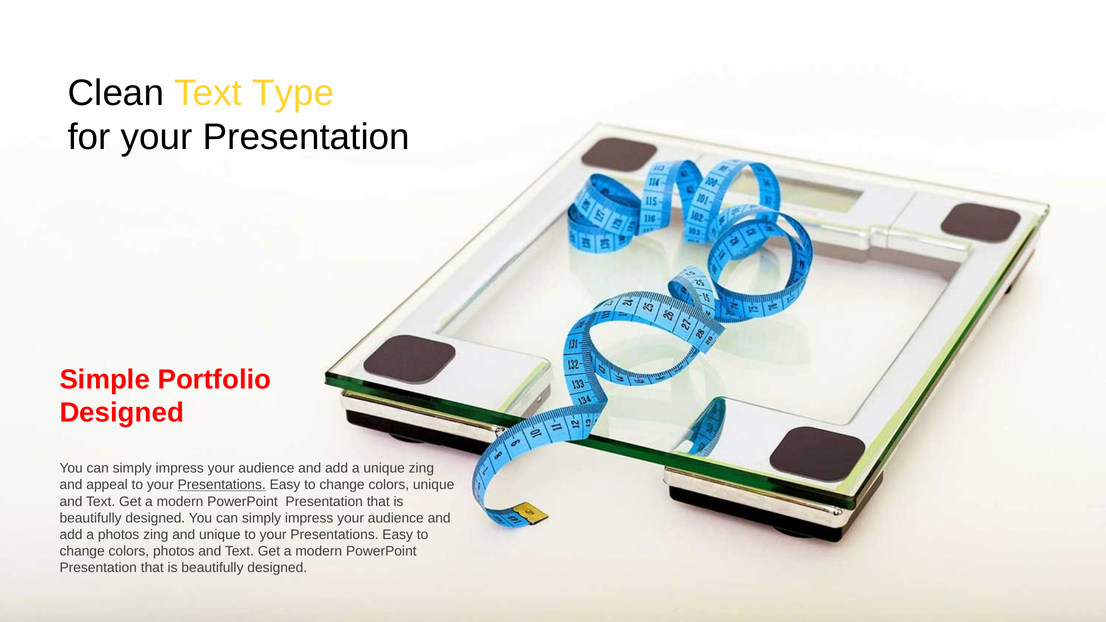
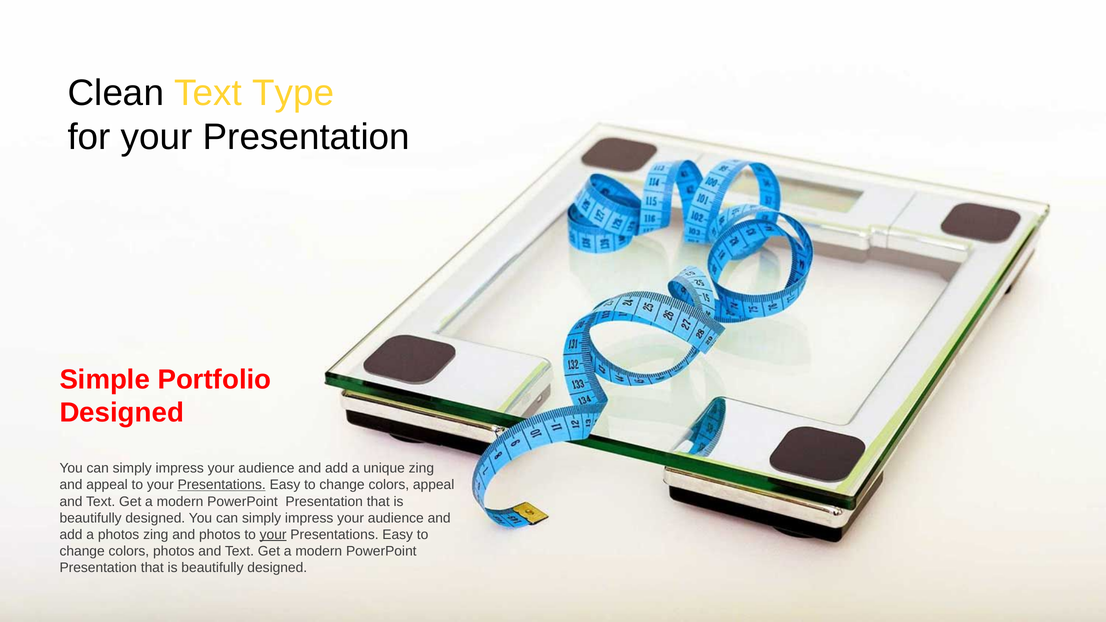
colors unique: unique -> appeal
and unique: unique -> photos
your at (273, 535) underline: none -> present
